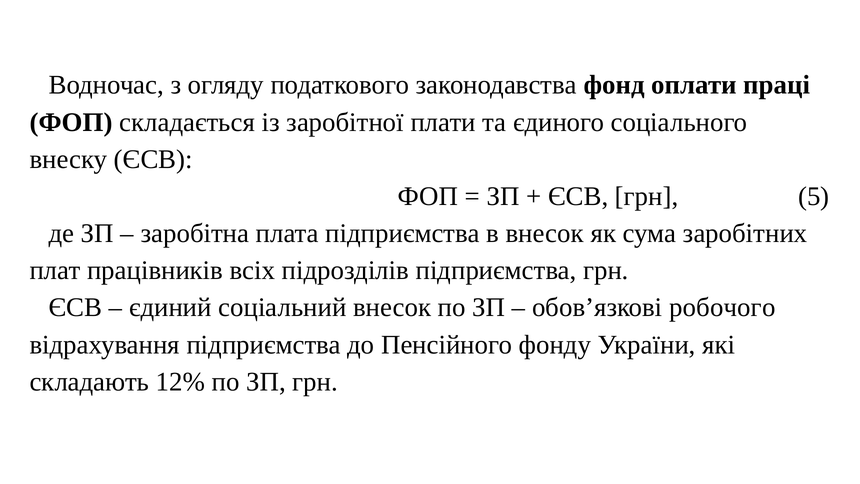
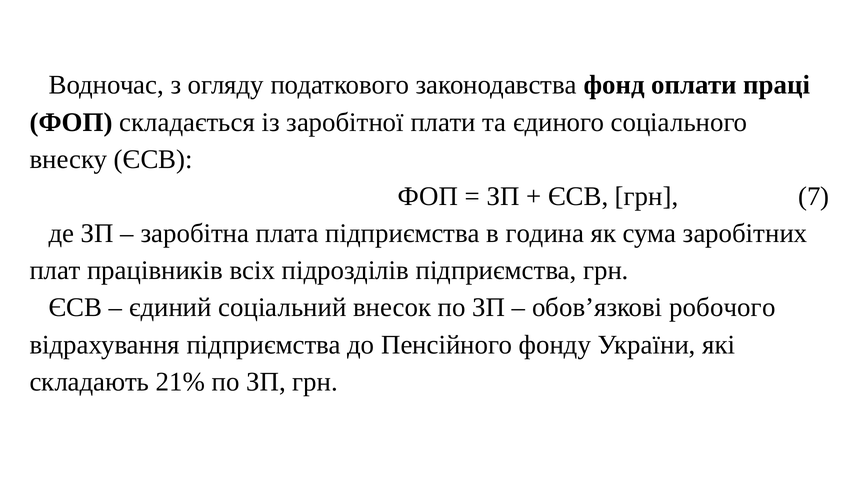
5: 5 -> 7
в внесок: внесок -> година
12%: 12% -> 21%
